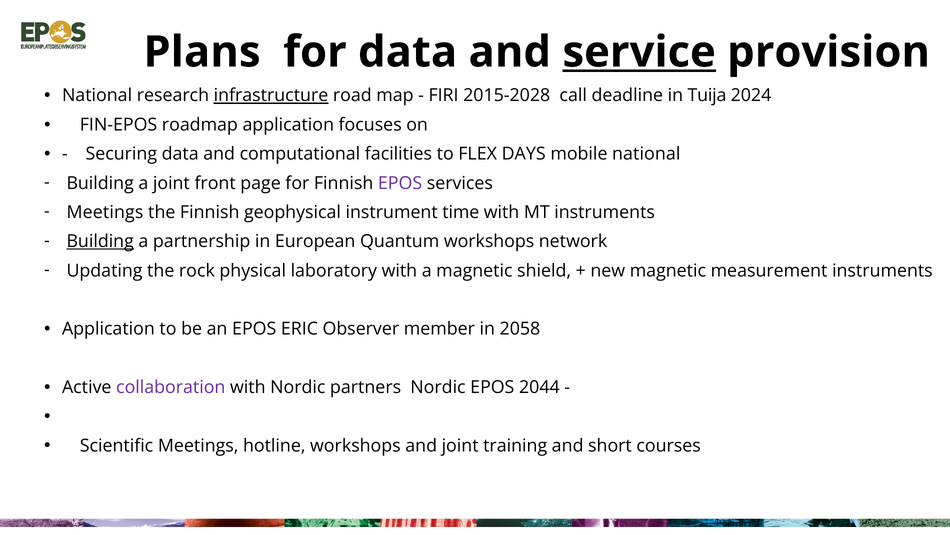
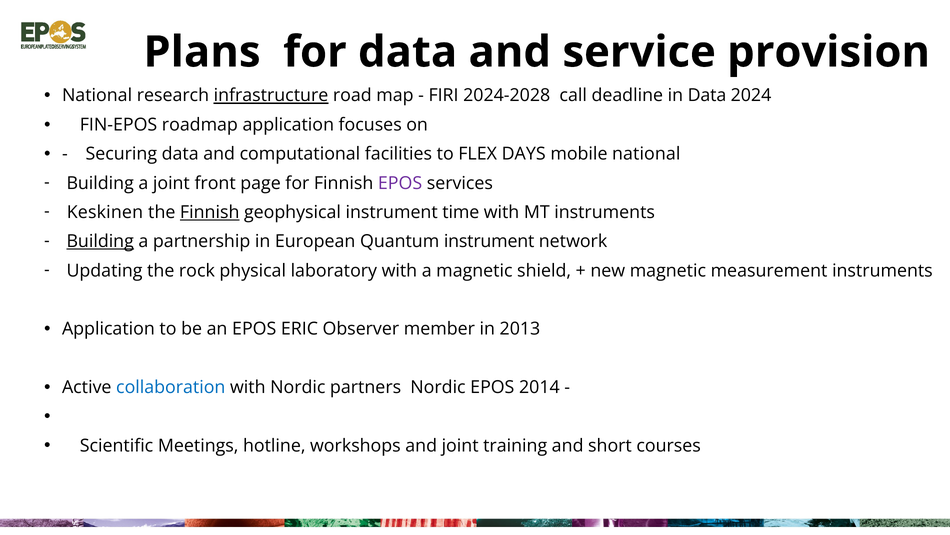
service underline: present -> none
2015-2028: 2015-2028 -> 2024-2028
in Tuija: Tuija -> Data
Meetings at (105, 212): Meetings -> Keskinen
Finnish at (210, 212) underline: none -> present
Quantum workshops: workshops -> instrument
2058: 2058 -> 2013
collaboration colour: purple -> blue
2044: 2044 -> 2014
